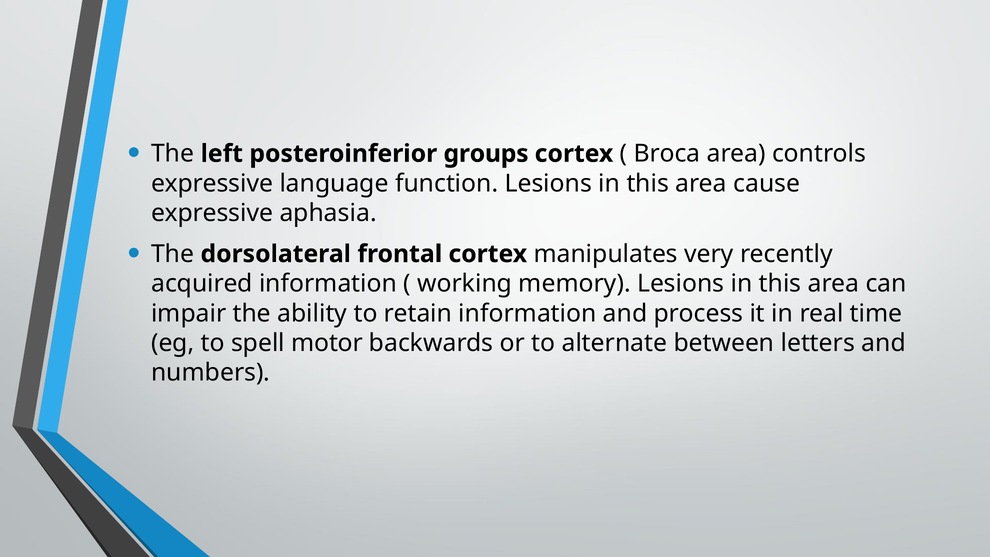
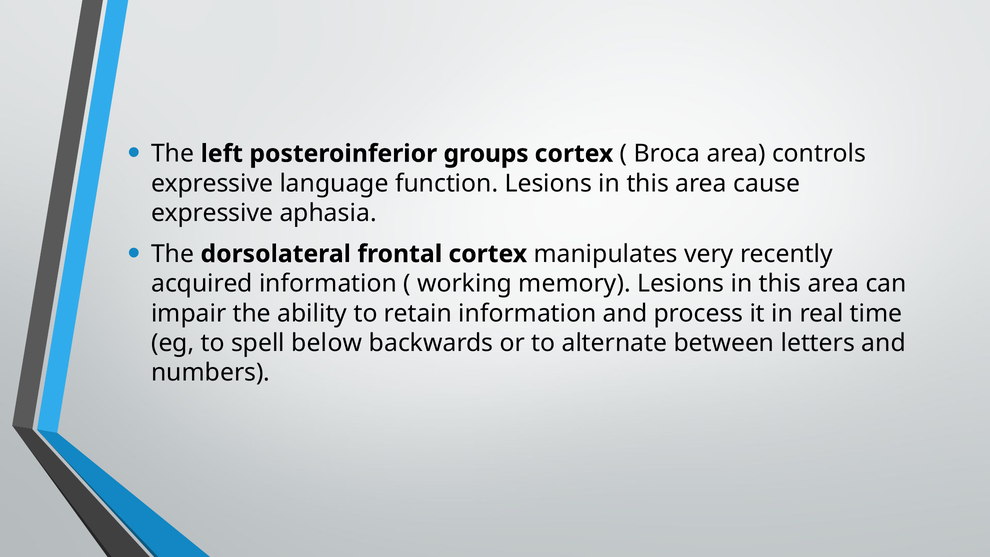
motor: motor -> below
